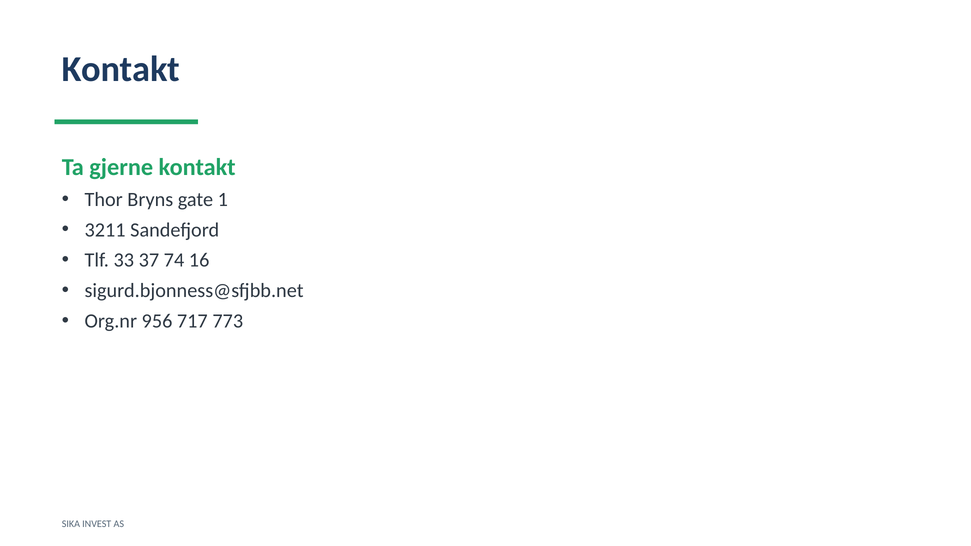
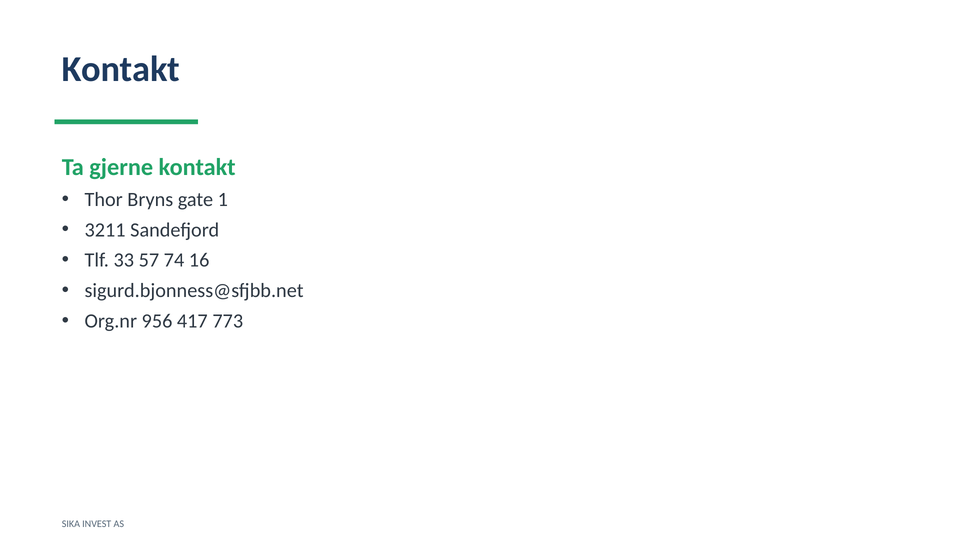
37: 37 -> 57
717: 717 -> 417
